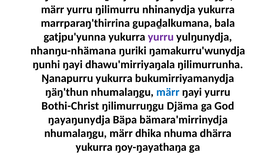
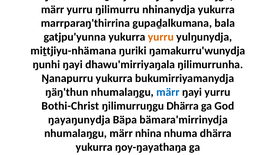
yurru at (161, 37) colour: purple -> orange
nhanŋu-nhämana: nhanŋu-nhämana -> miṯtjiyu-nhämana
ŋilimurruŋgu Djäma: Djäma -> Dhärra
dhika: dhika -> nhina
